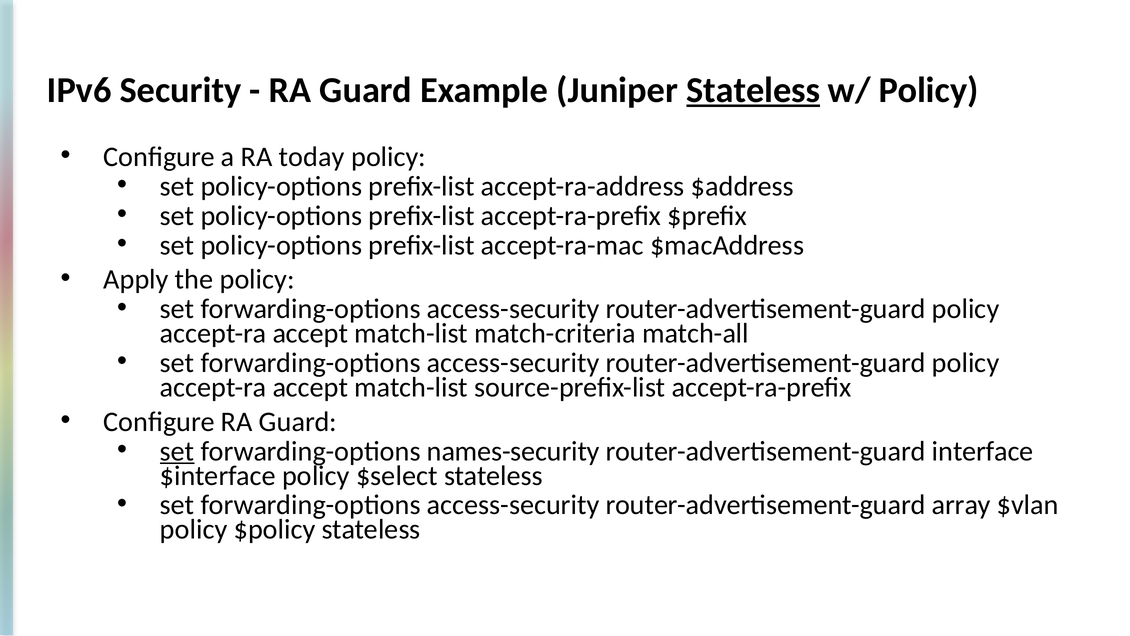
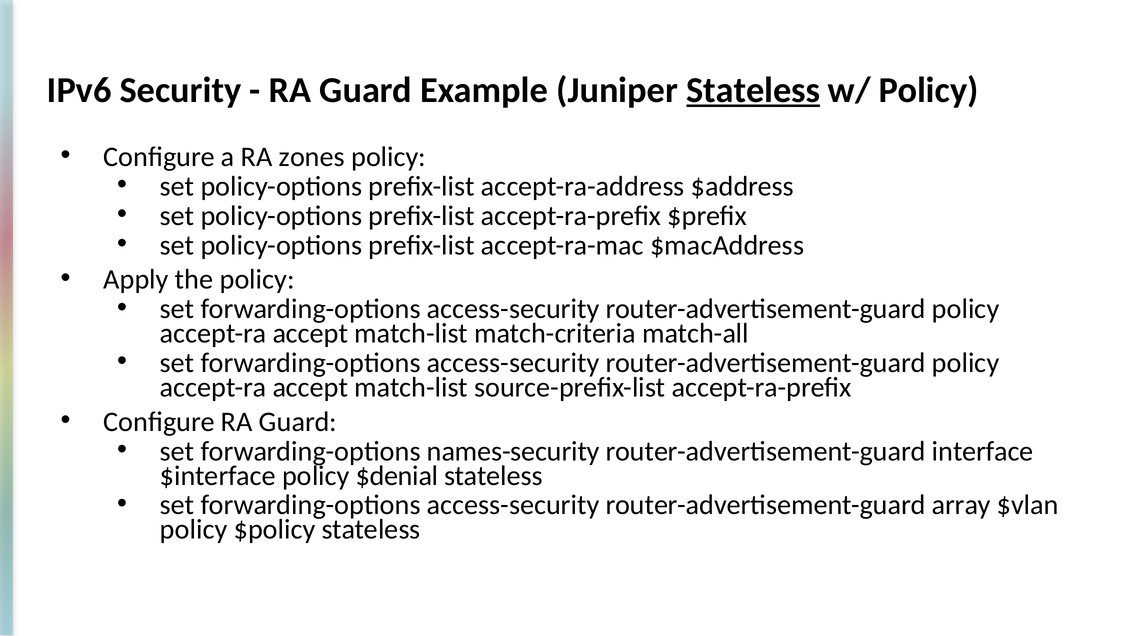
today: today -> zones
set at (177, 451) underline: present -> none
$select: $select -> $denial
